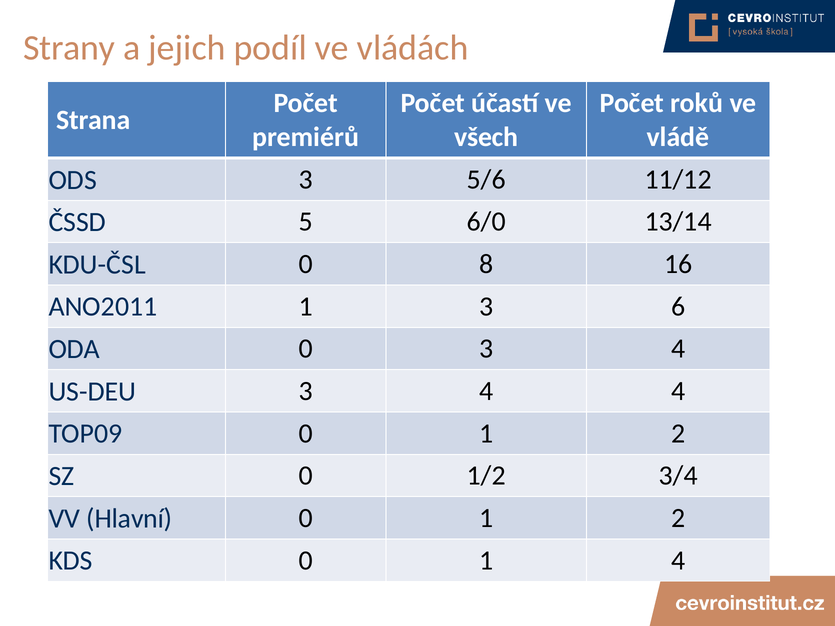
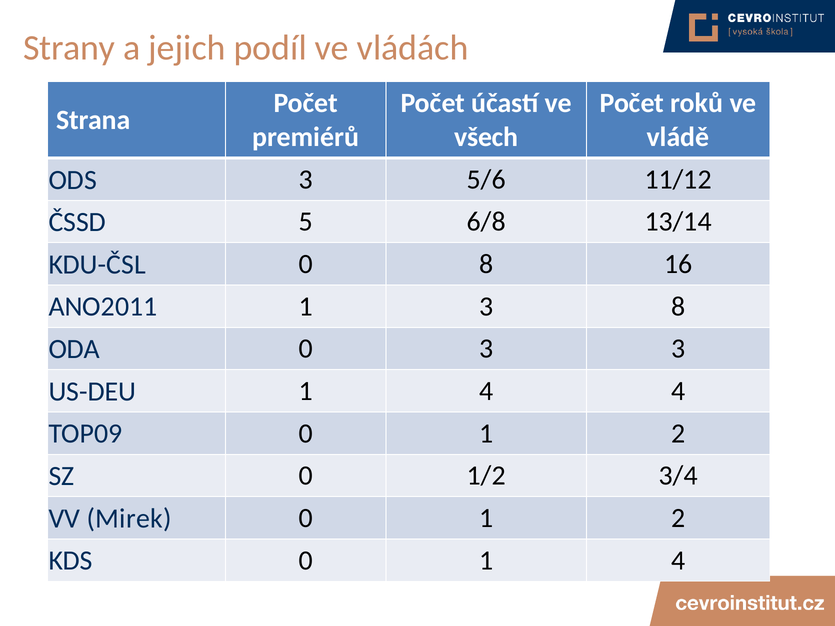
6/0: 6/0 -> 6/8
3 6: 6 -> 8
0 3 4: 4 -> 3
US-DEU 3: 3 -> 1
Hlavní: Hlavní -> Mirek
